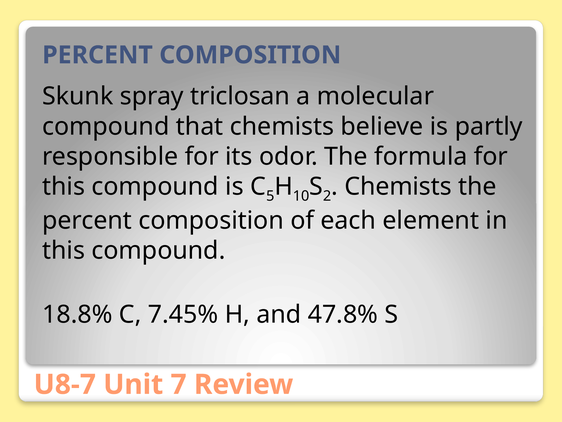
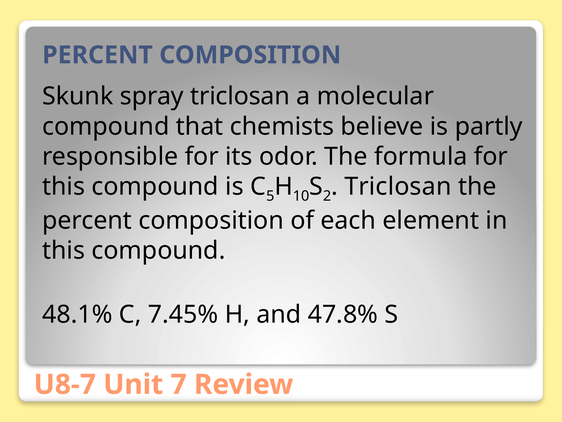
Chemists at (398, 186): Chemists -> Triclosan
18.8%: 18.8% -> 48.1%
